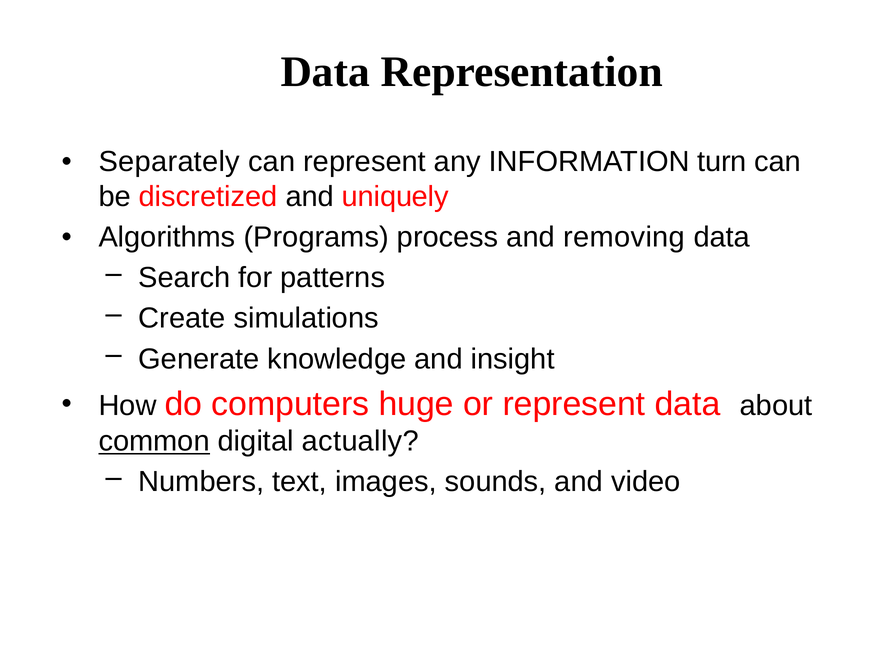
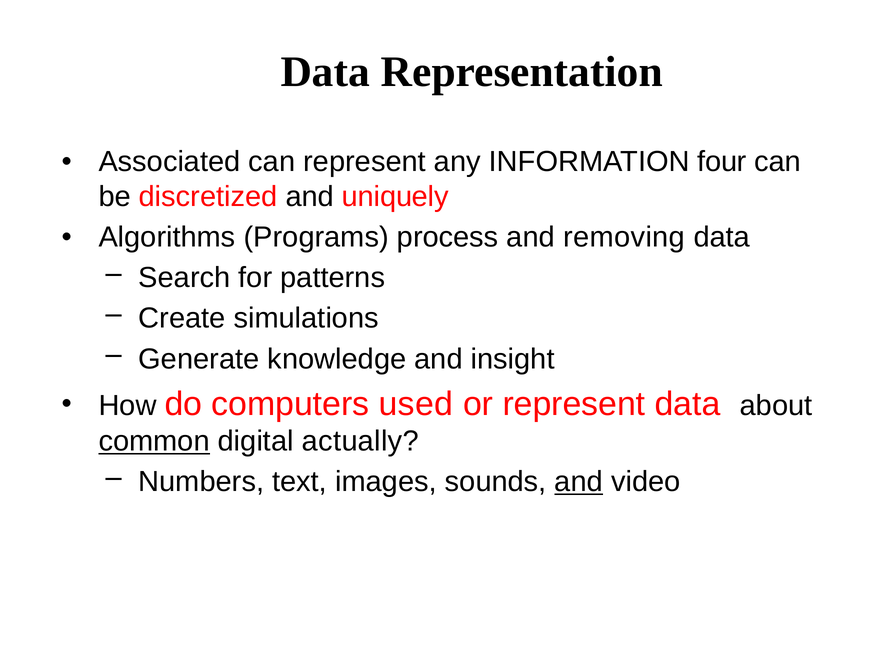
Separately: Separately -> Associated
turn: turn -> four
huge: huge -> used
and at (579, 482) underline: none -> present
